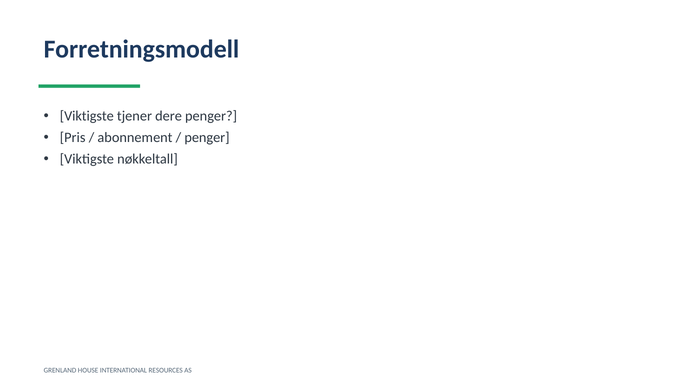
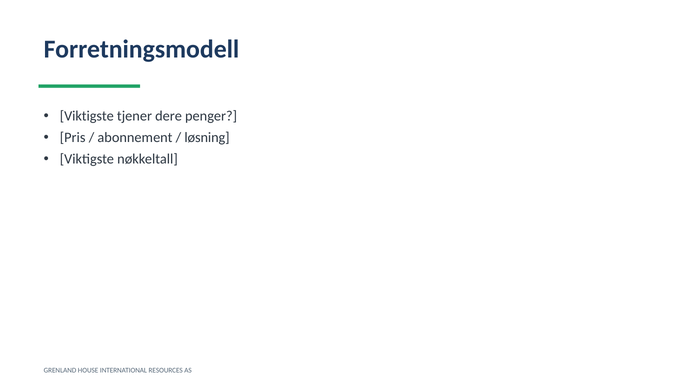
penger at (207, 138): penger -> løsning
